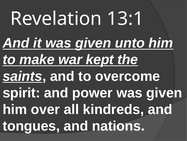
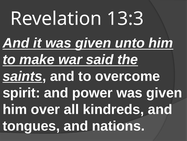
13:1: 13:1 -> 13:3
kept: kept -> said
